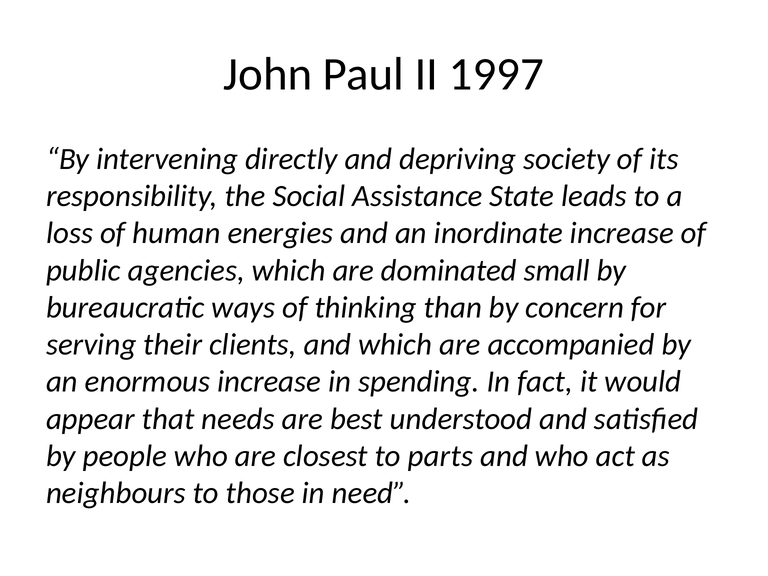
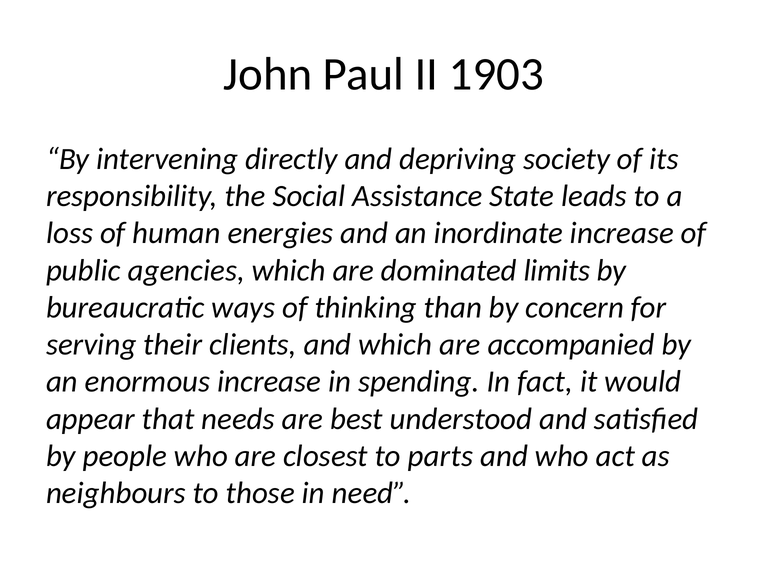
1997: 1997 -> 1903
small: small -> limits
